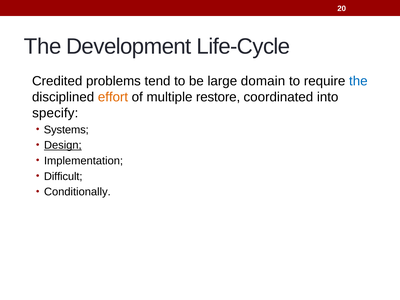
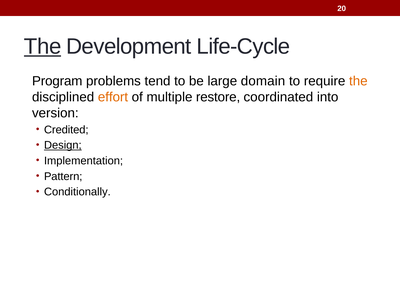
The at (43, 47) underline: none -> present
Credited: Credited -> Program
the at (358, 81) colour: blue -> orange
specify: specify -> version
Systems: Systems -> Credited
Difficult: Difficult -> Pattern
